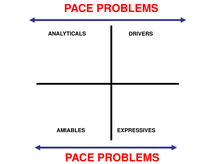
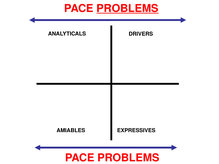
PROBLEMS at (127, 8) underline: none -> present
